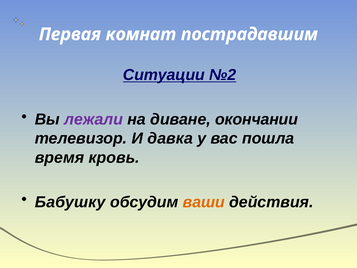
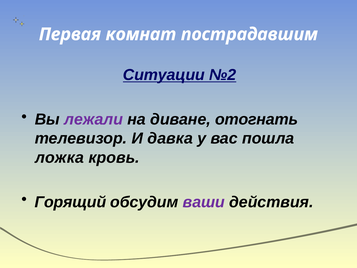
окончании: окончании -> отогнать
время: время -> ложка
Бабушку: Бабушку -> Горящий
ваши colour: orange -> purple
